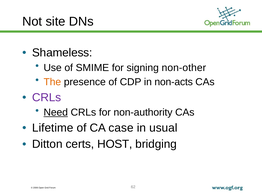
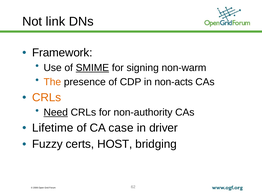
site: site -> link
Shameless: Shameless -> Framework
SMIME underline: none -> present
non-other: non-other -> non-warm
CRLs at (47, 98) colour: purple -> orange
usual: usual -> driver
Ditton: Ditton -> Fuzzy
